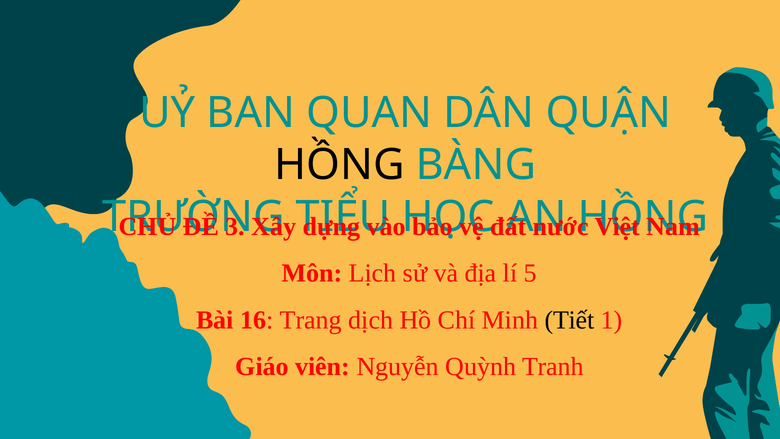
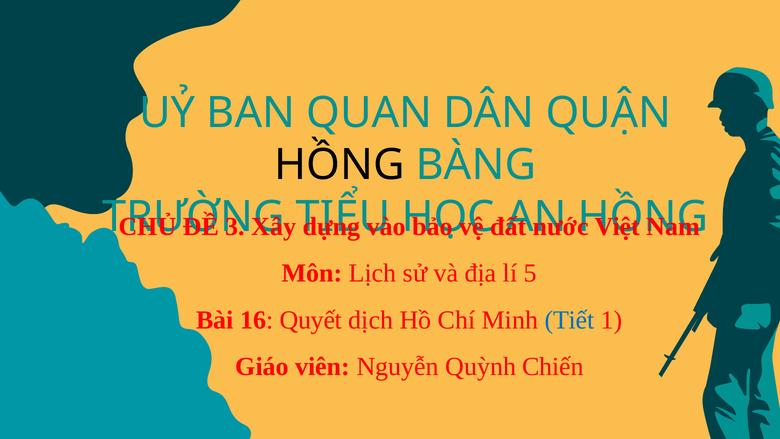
Trang: Trang -> Quyết
Tiết colour: black -> blue
Tranh: Tranh -> Chiến
